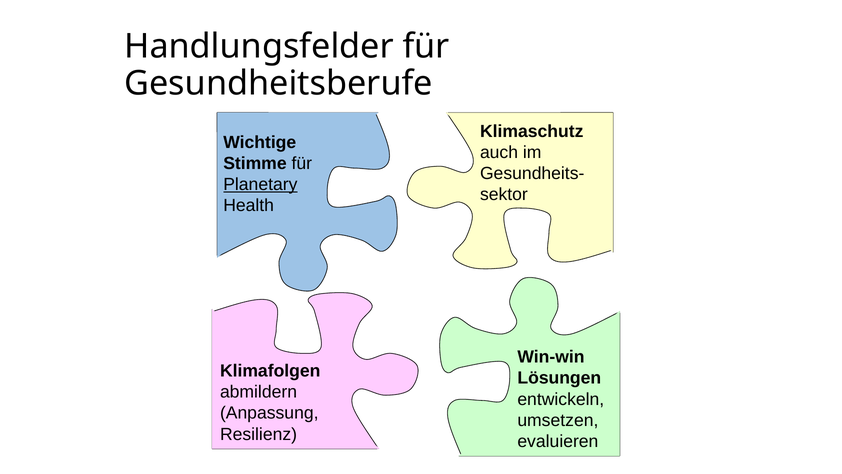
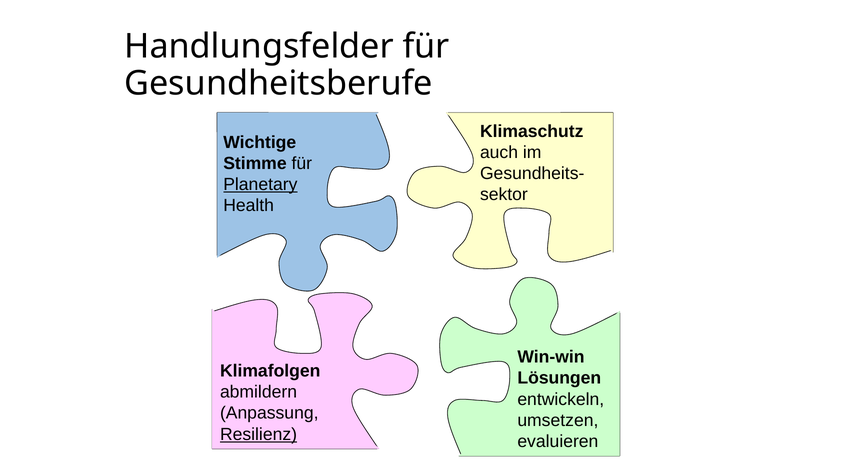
Resilienz underline: none -> present
